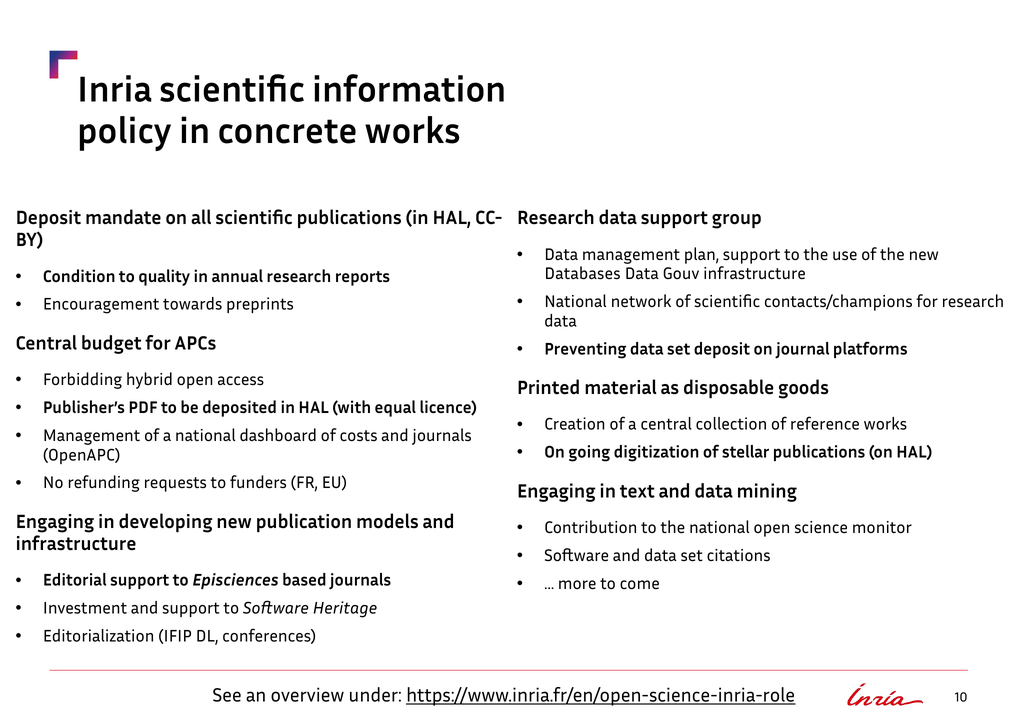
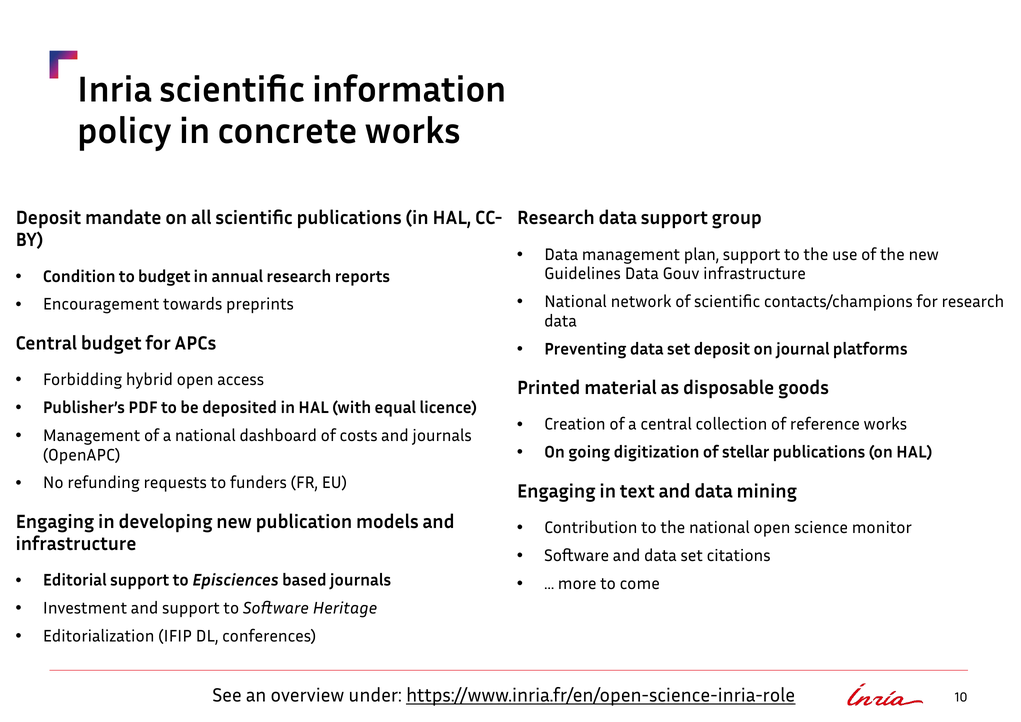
Databases: Databases -> Guidelines
to quality: quality -> budget
